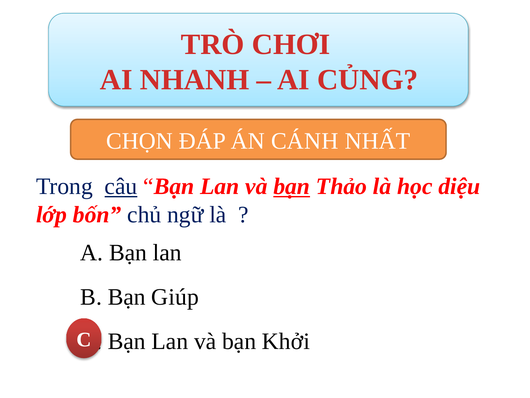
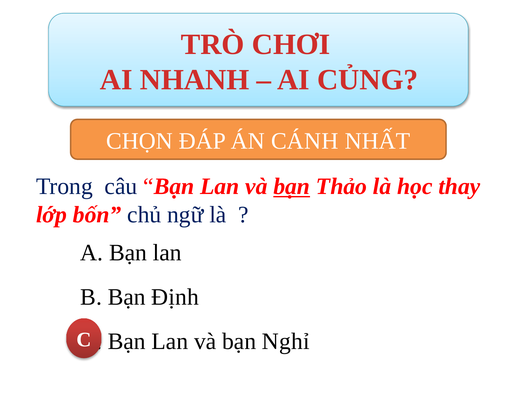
câu underline: present -> none
diệu: diệu -> thay
Giúp: Giúp -> Định
Khởi: Khởi -> Nghỉ
